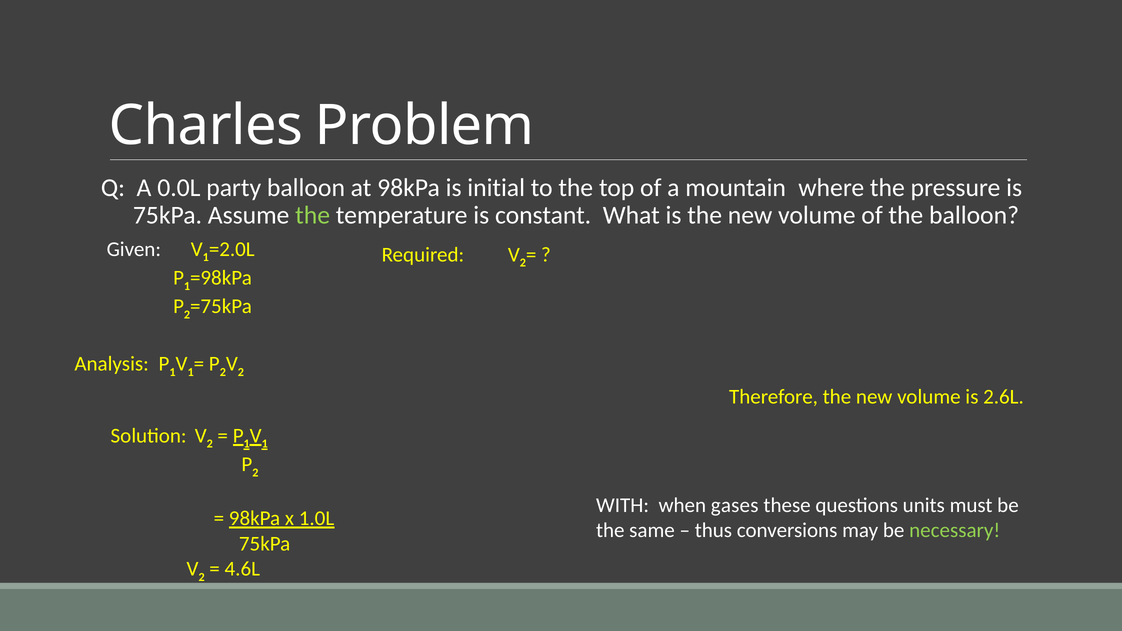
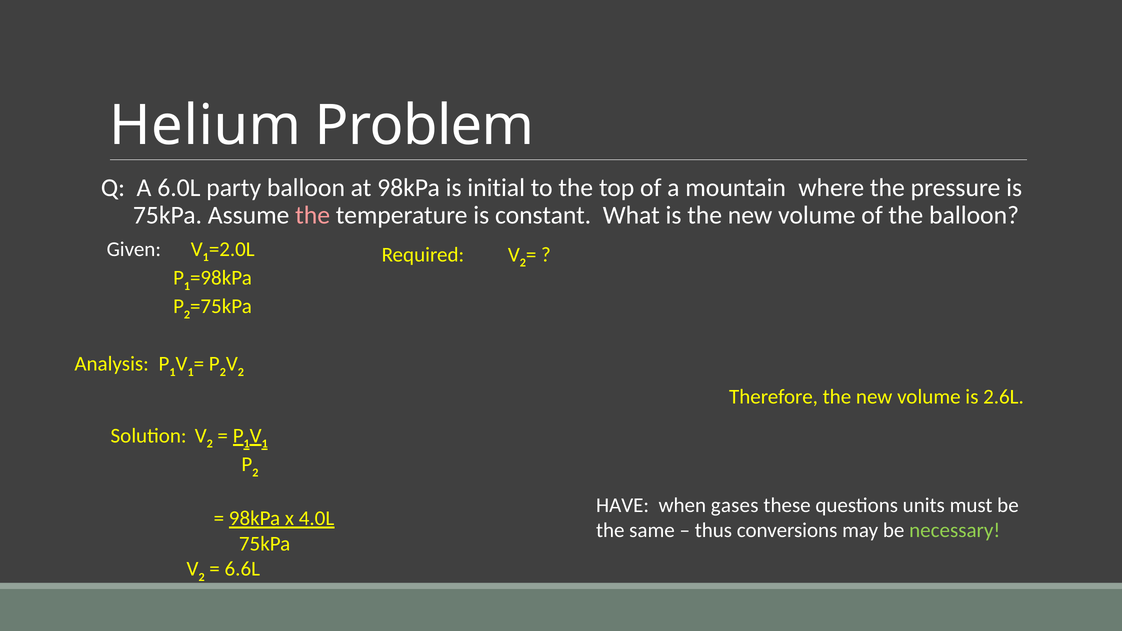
Charles: Charles -> Helium
0.0L: 0.0L -> 6.0L
the at (313, 216) colour: light green -> pink
WITH: WITH -> HAVE
1.0L: 1.0L -> 4.0L
4.6L: 4.6L -> 6.6L
